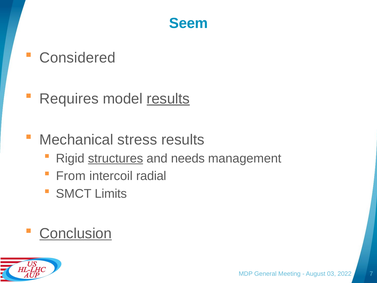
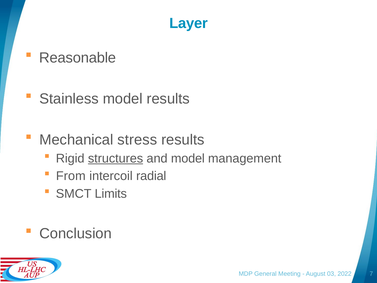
Seem: Seem -> Layer
Considered: Considered -> Reasonable
Requires: Requires -> Stainless
results at (168, 99) underline: present -> none
and needs: needs -> model
Conclusion underline: present -> none
